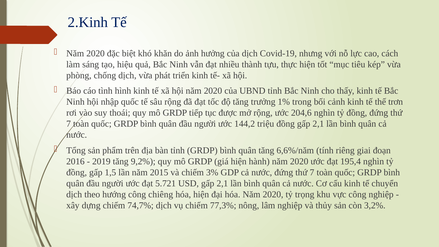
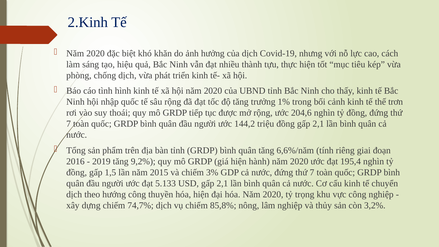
5.721: 5.721 -> 5.133
chiêng: chiêng -> thuyền
77,3%: 77,3% -> 85,8%
